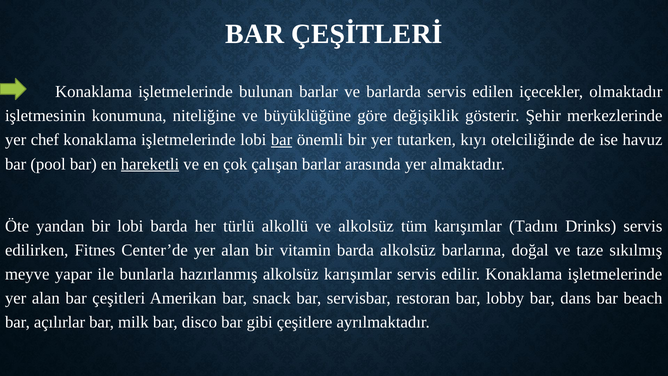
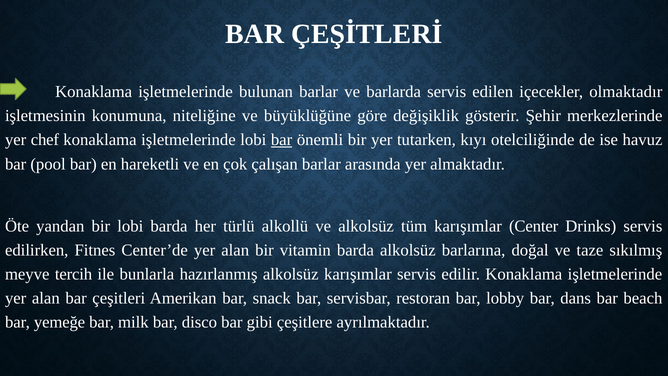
hareketli underline: present -> none
Tadını: Tadını -> Center
yapar: yapar -> tercih
açılırlar: açılırlar -> yemeğe
